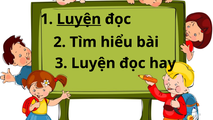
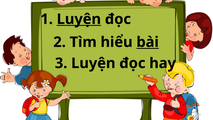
bài underline: none -> present
